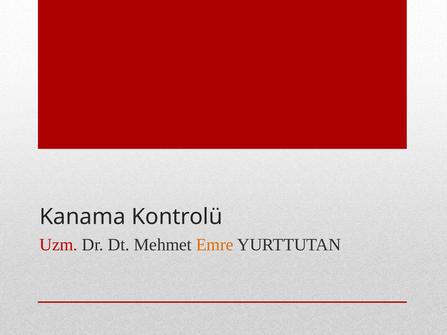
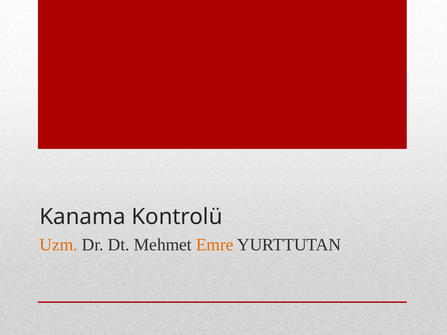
Uzm colour: red -> orange
